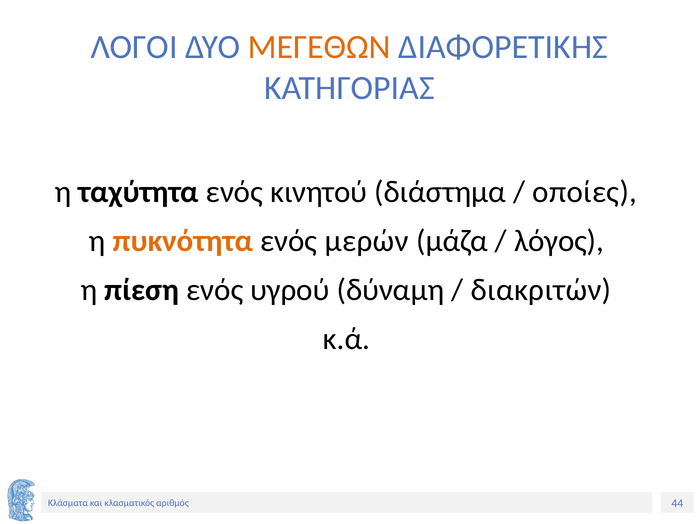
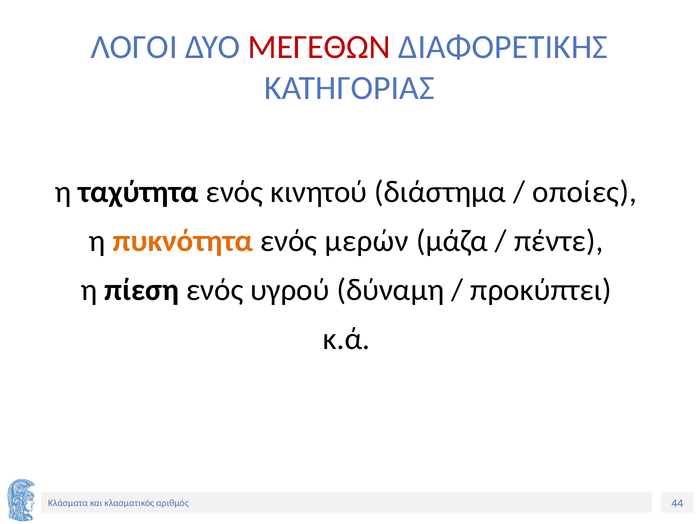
ΜΕΓΕΘΩΝ colour: orange -> red
λόγος: λόγος -> πέντε
διακριτών: διακριτών -> προκύπτει
